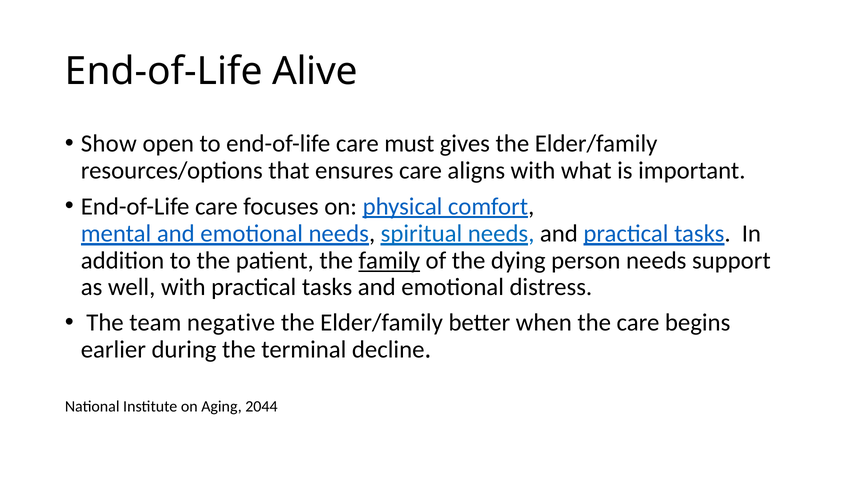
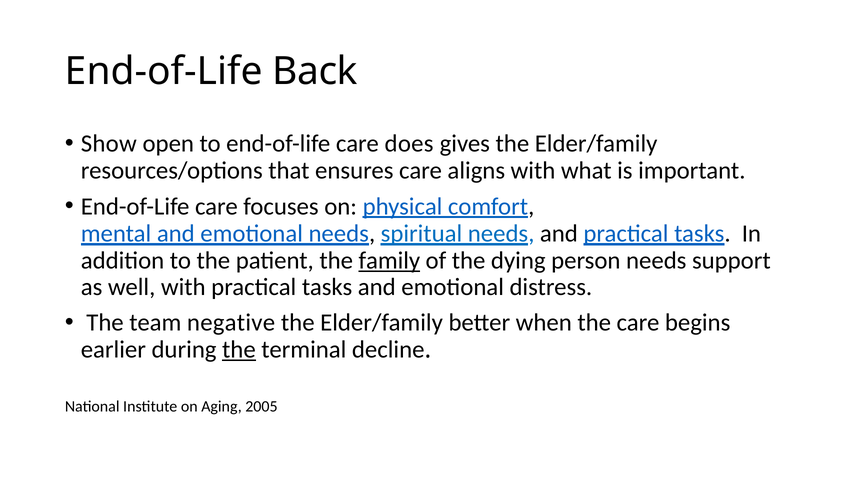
Alive: Alive -> Back
must: must -> does
the at (239, 350) underline: none -> present
2044: 2044 -> 2005
